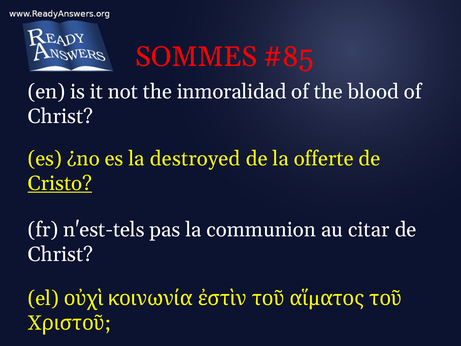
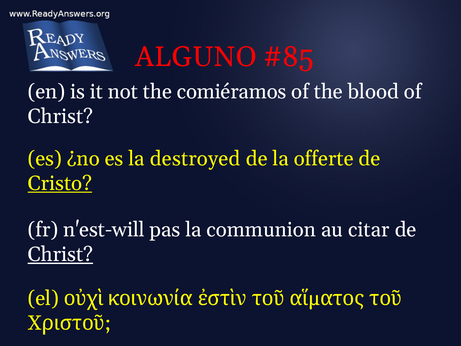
SOMMES: SOMMES -> ALGUNO
inmoralidad: inmoralidad -> comiéramos
n'est-tels: n'est-tels -> n'est-will
Christ at (60, 254) underline: none -> present
